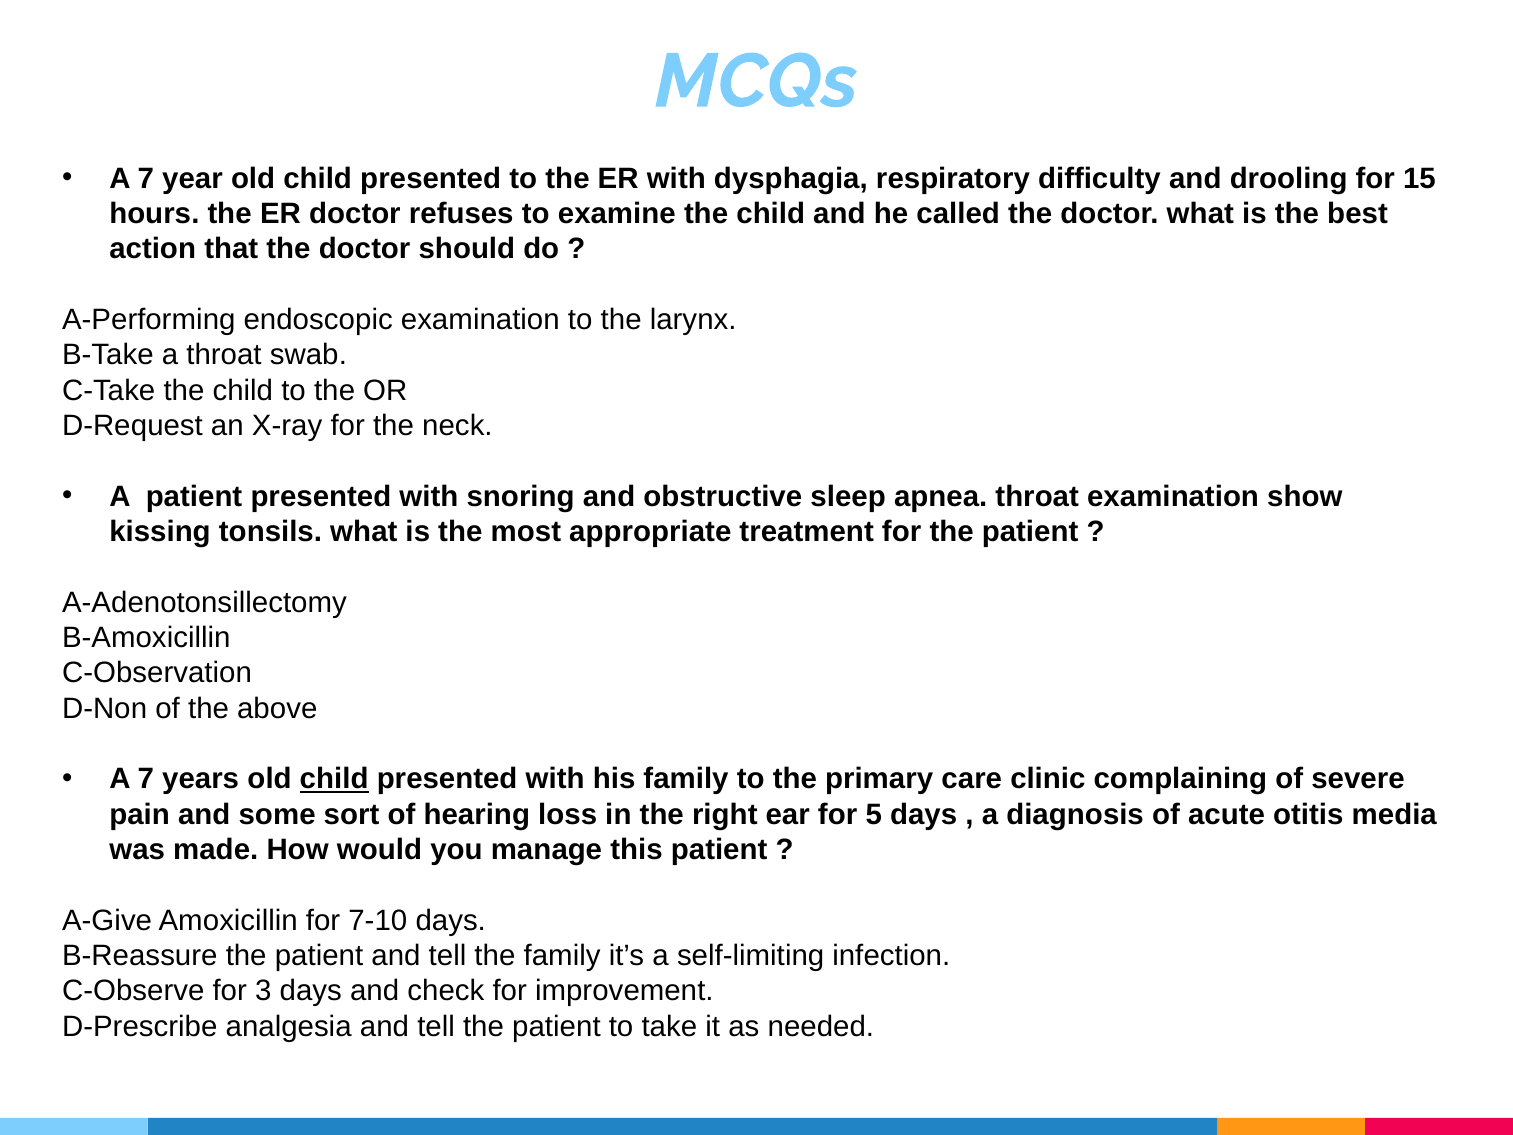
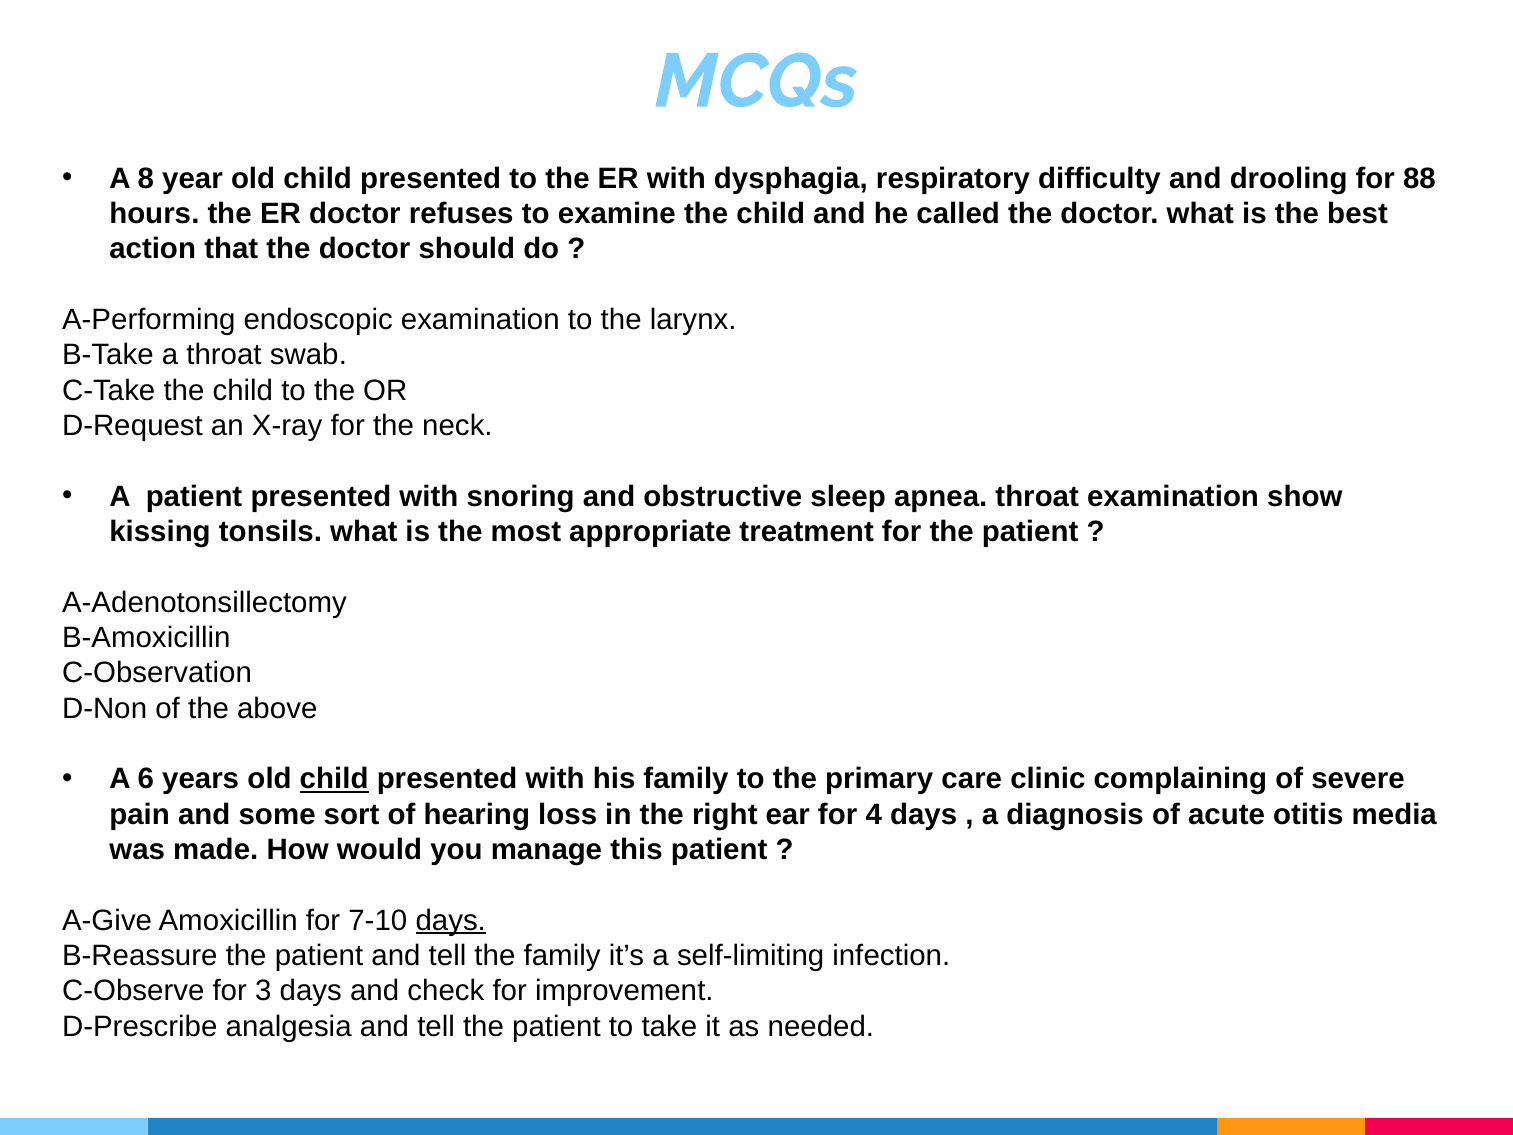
7 at (146, 178): 7 -> 8
15: 15 -> 88
7 at (146, 779): 7 -> 6
5: 5 -> 4
days at (451, 920) underline: none -> present
